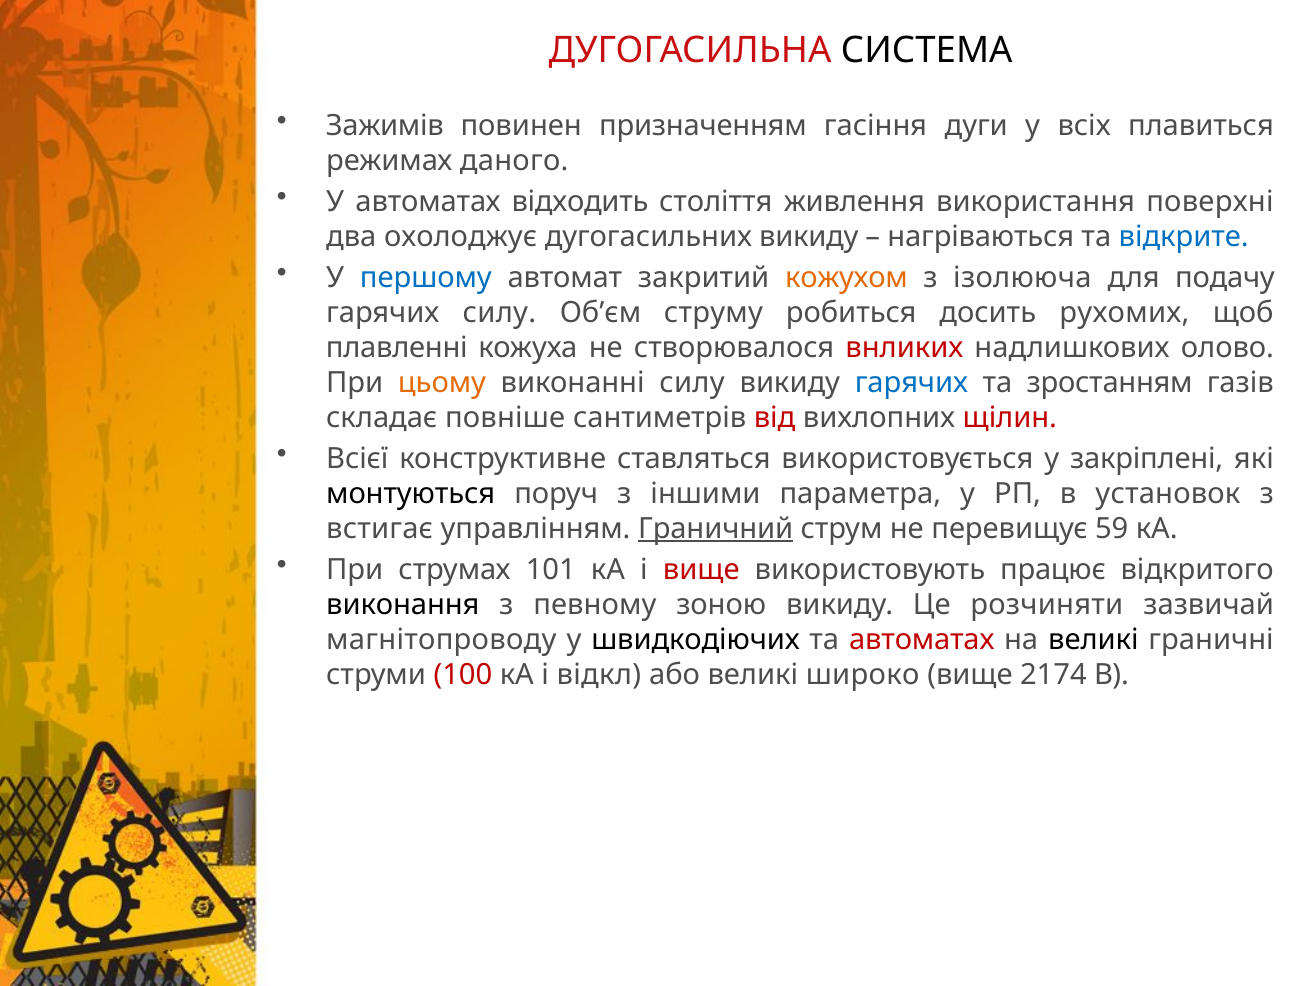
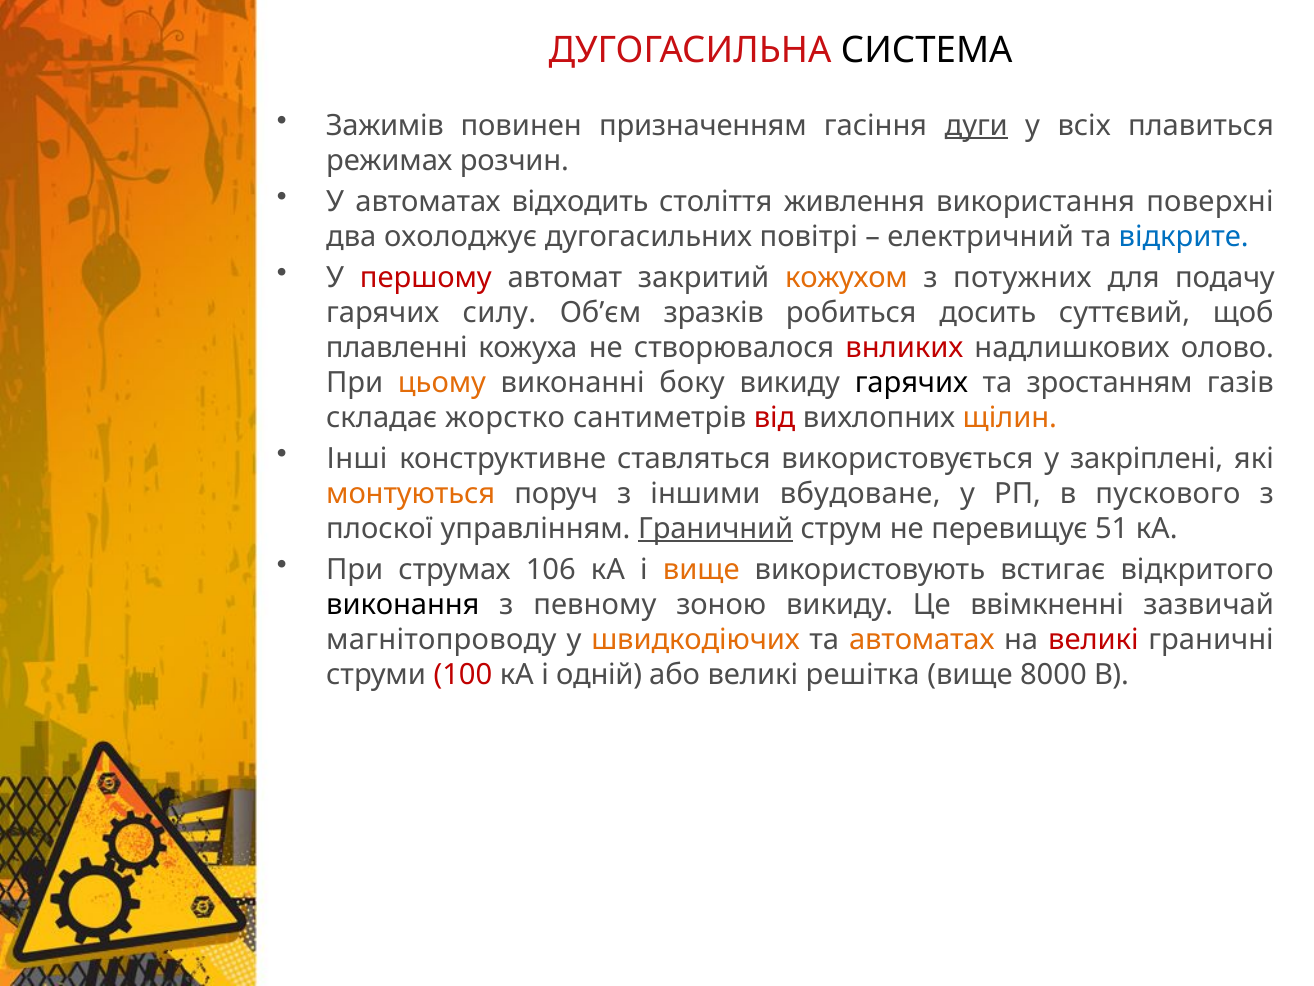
дуги underline: none -> present
даного: даного -> розчин
дугогасильних викиду: викиду -> повітрі
нагріваються: нагріваються -> електричний
першому colour: blue -> red
ізолююча: ізолююча -> потужних
струму: струму -> зразків
рухомих: рухомих -> суттєвий
виконанні силу: силу -> боку
гарячих at (911, 383) colour: blue -> black
повніше: повніше -> жорстко
щілин colour: red -> orange
Всієї: Всієї -> Інші
монтуються colour: black -> orange
параметра: параметра -> вбудоване
установок: установок -> пускового
встигає: встигає -> плоскої
59: 59 -> 51
101: 101 -> 106
вище at (701, 569) colour: red -> orange
працює: працює -> встигає
розчиняти: розчиняти -> ввімкненні
швидкодіючих colour: black -> orange
автоматах at (922, 639) colour: red -> orange
великі at (1093, 639) colour: black -> red
відкл: відкл -> одній
широко: широко -> решітка
2174: 2174 -> 8000
